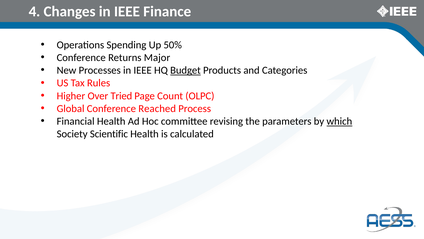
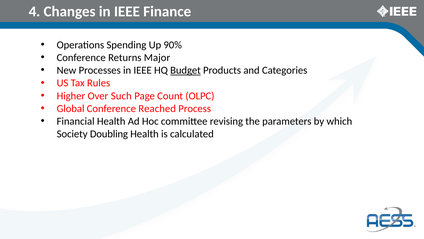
50%: 50% -> 90%
Tried: Tried -> Such
which underline: present -> none
Scientific: Scientific -> Doubling
